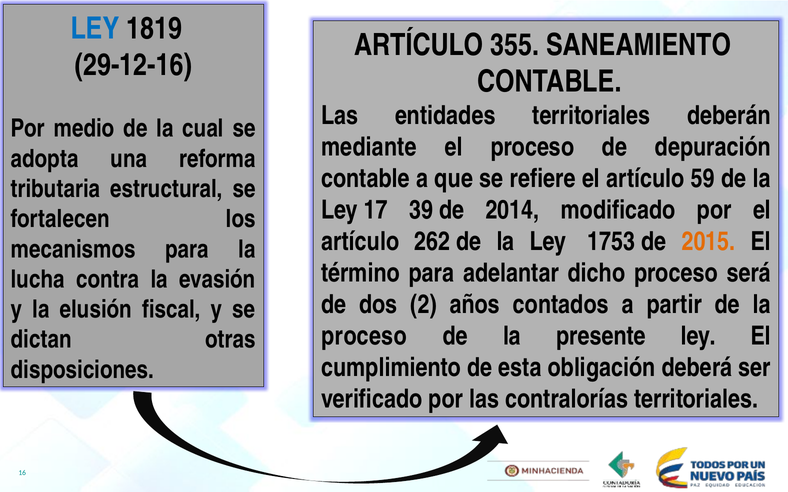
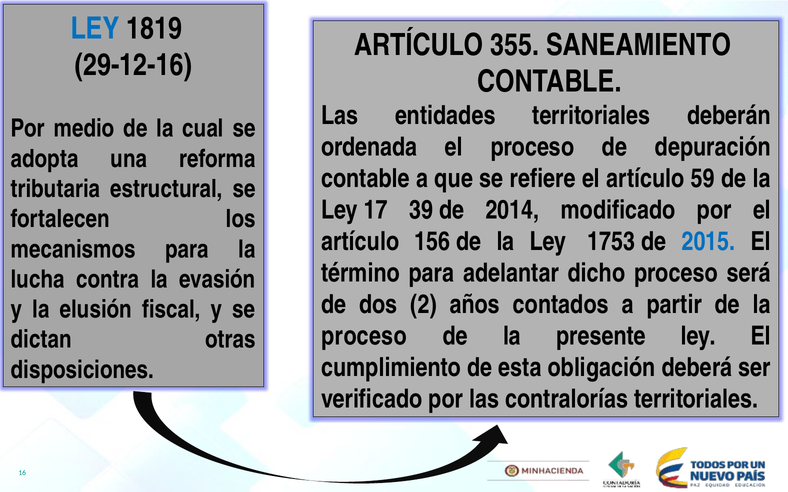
mediante: mediante -> ordenada
262: 262 -> 156
2015 colour: orange -> blue
